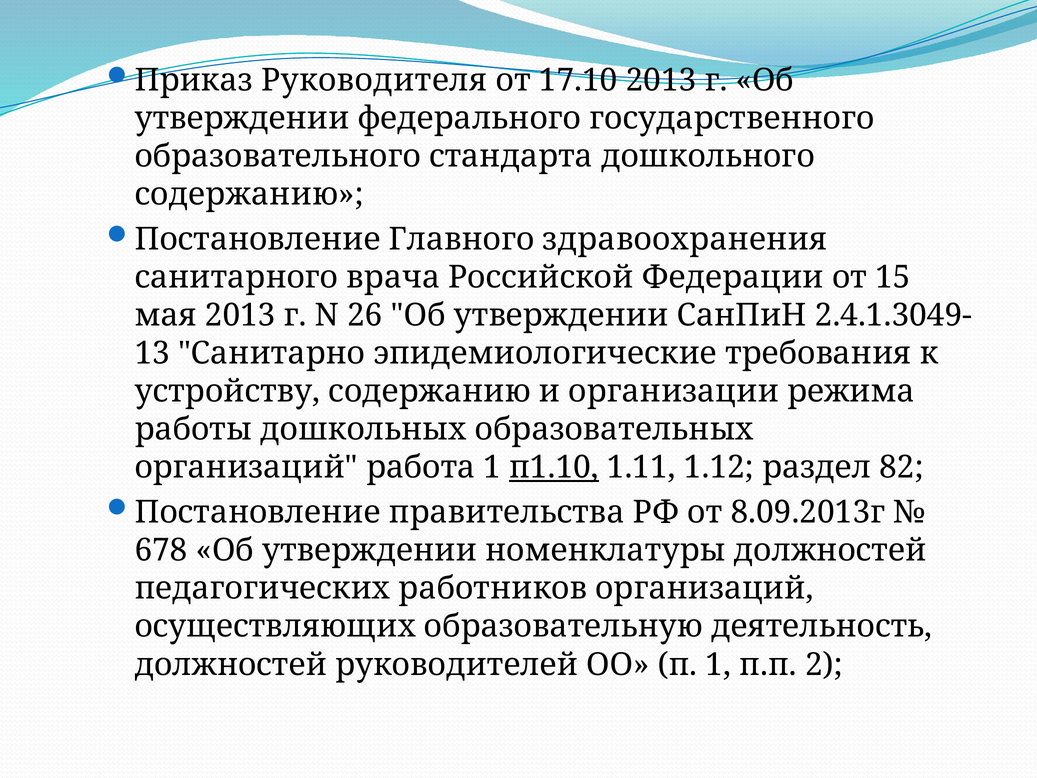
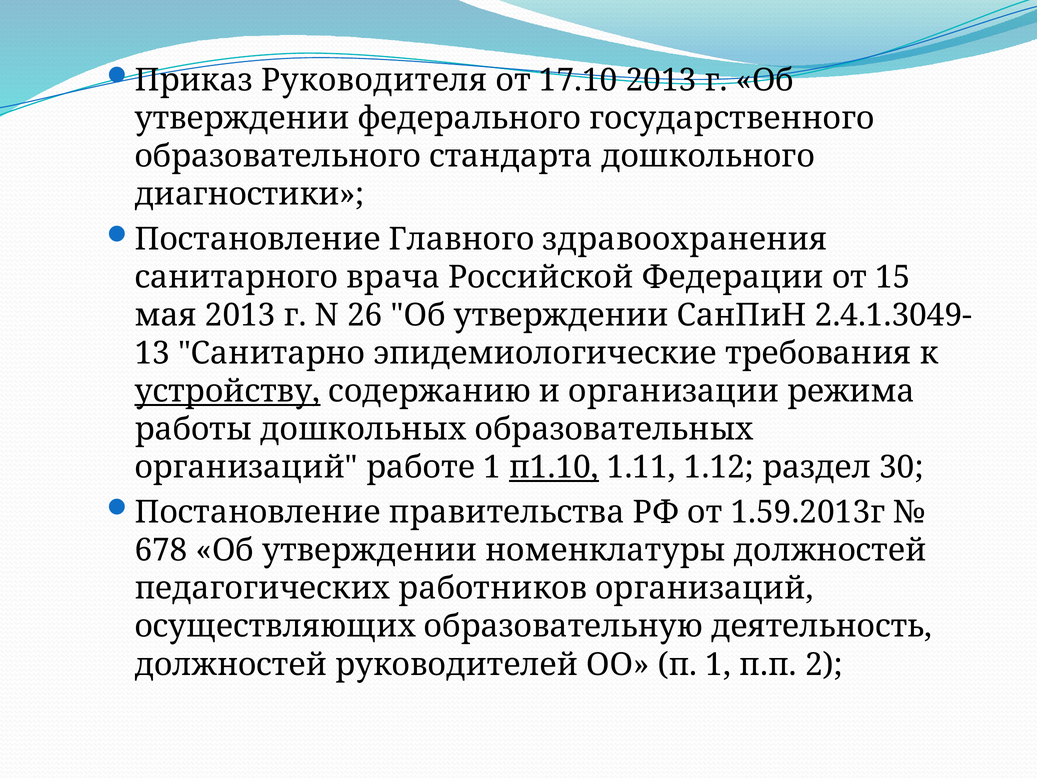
содержанию at (249, 194): содержанию -> диагностики
устройству underline: none -> present
работа: работа -> работе
82: 82 -> 30
8.09.2013г: 8.09.2013г -> 1.59.2013г
